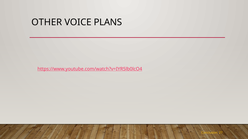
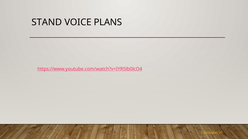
OTHER: OTHER -> STAND
